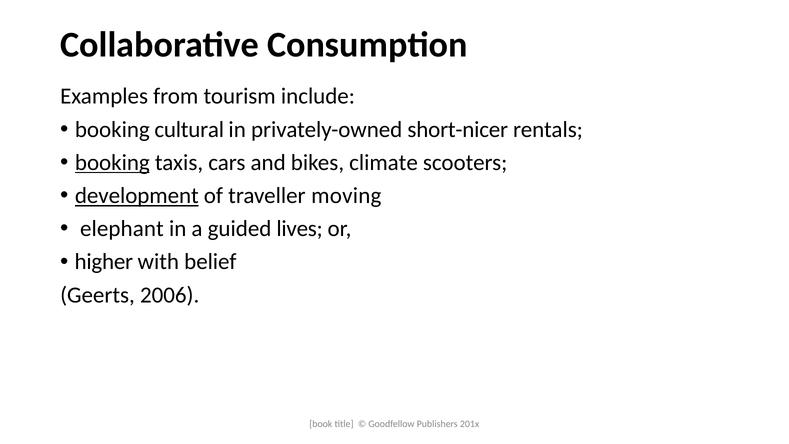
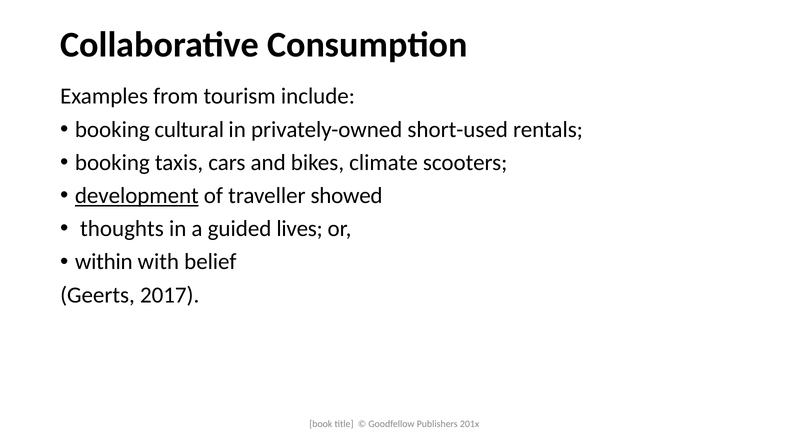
short-nicer: short-nicer -> short-used
booking at (112, 163) underline: present -> none
moving: moving -> showed
elephant: elephant -> thoughts
higher: higher -> within
2006: 2006 -> 2017
